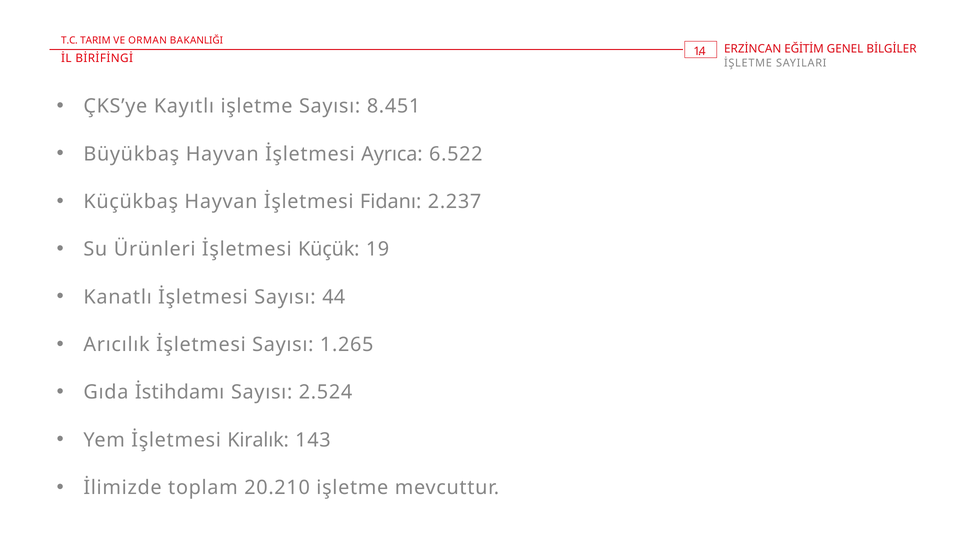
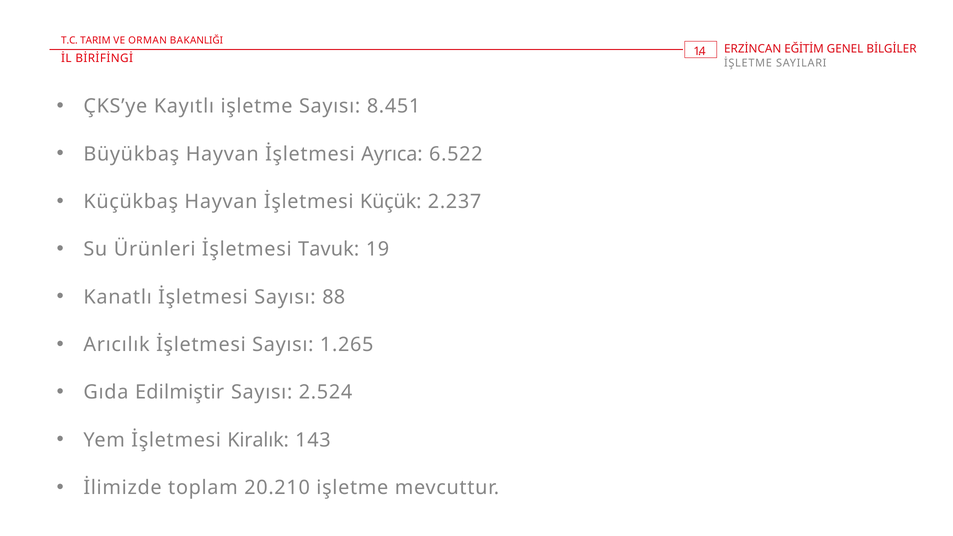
Fidanı: Fidanı -> Küçük
Küçük: Küçük -> Tavuk
44: 44 -> 88
İstihdamı: İstihdamı -> Edilmiştir
